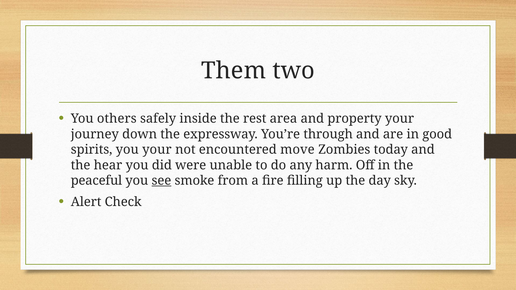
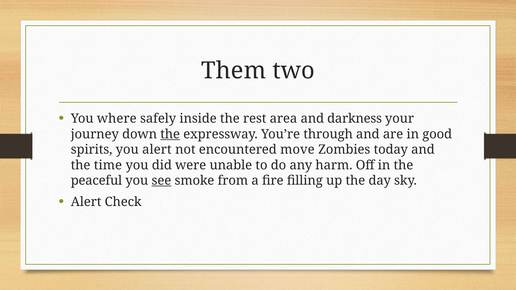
others: others -> where
property: property -> darkness
the at (170, 134) underline: none -> present
you your: your -> alert
hear: hear -> time
